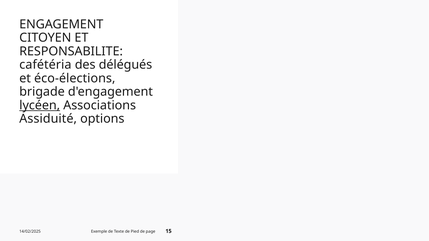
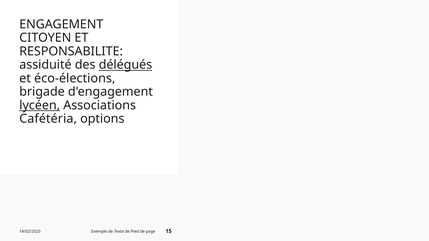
cafétéria: cafétéria -> assiduité
délégués underline: none -> present
Assiduité: Assiduité -> Cafétéria
